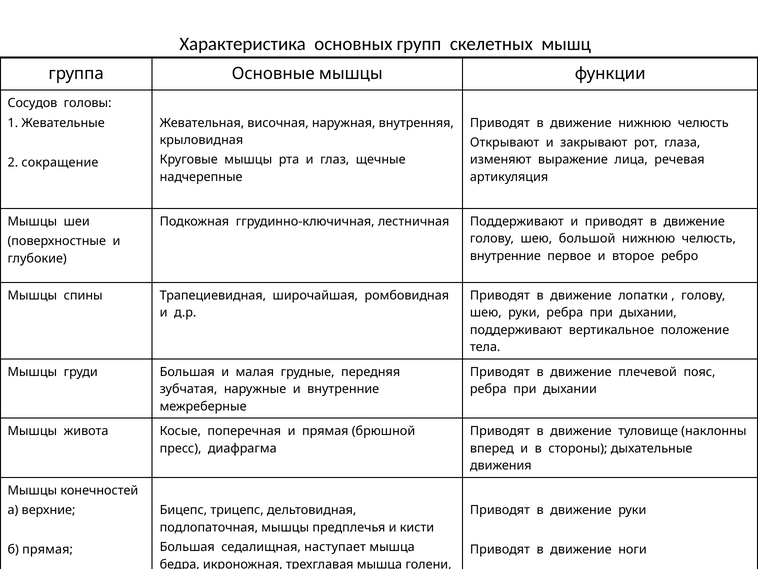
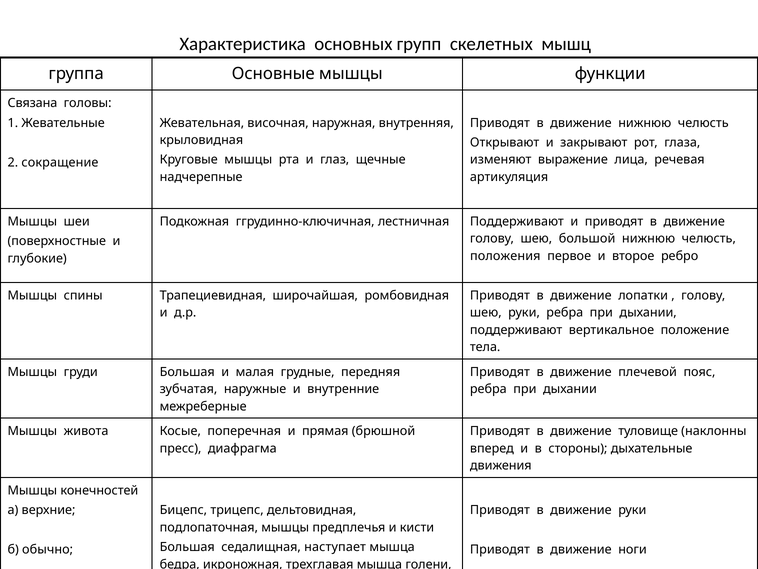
Сосудов: Сосудов -> Связана
внутренние at (505, 256): внутренние -> положения
б прямая: прямая -> обычно
